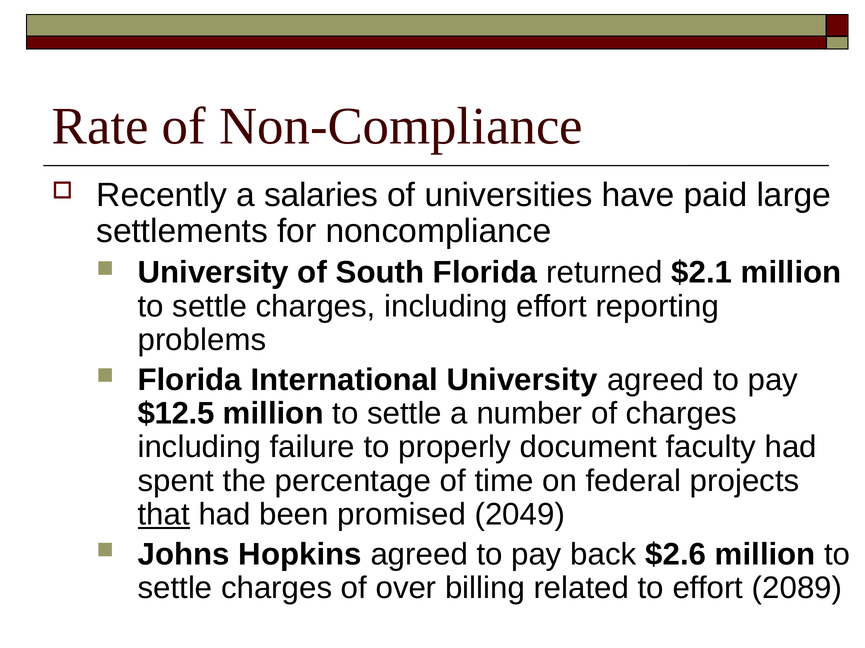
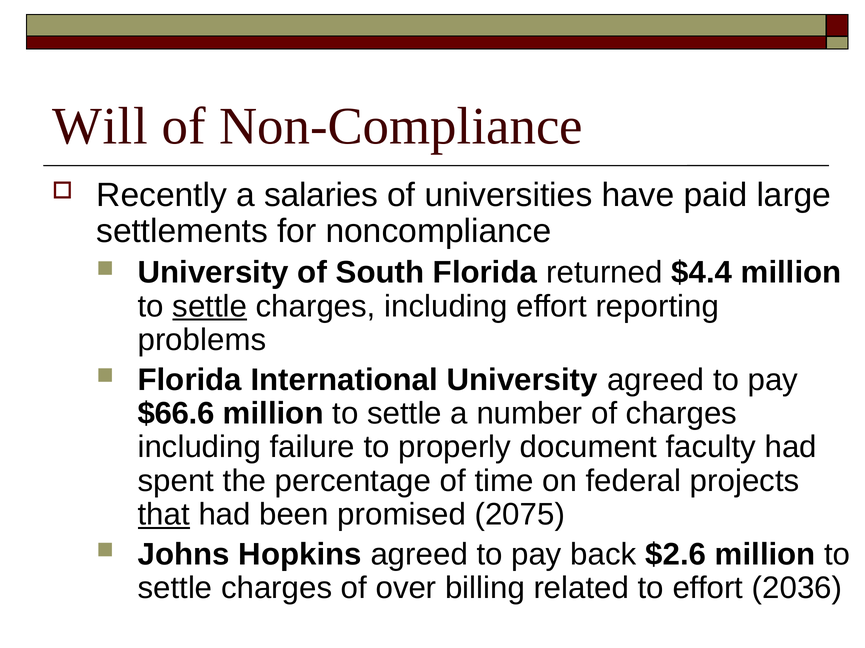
Rate: Rate -> Will
$2.1: $2.1 -> $4.4
settle at (210, 307) underline: none -> present
$12.5: $12.5 -> $66.6
2049: 2049 -> 2075
2089: 2089 -> 2036
